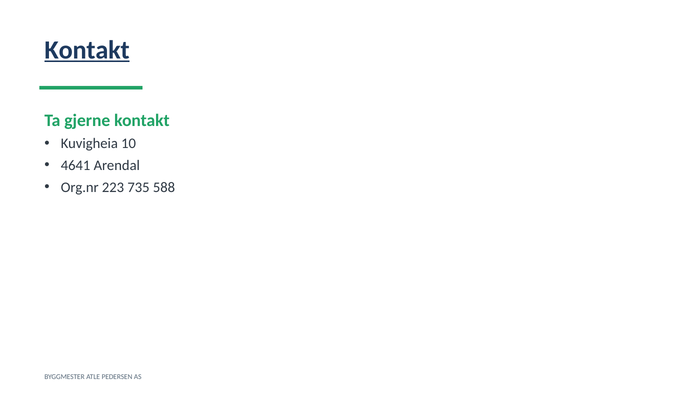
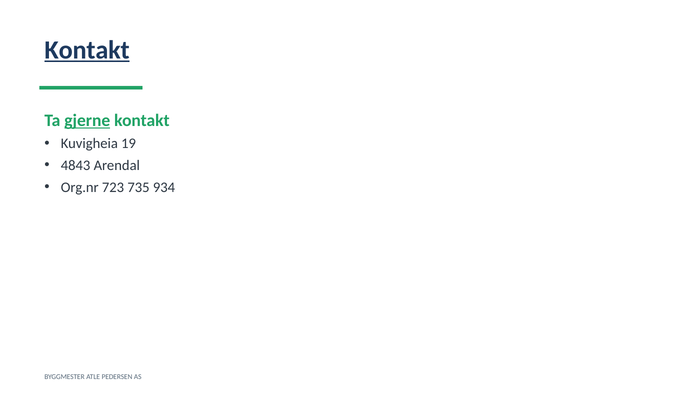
gjerne underline: none -> present
10: 10 -> 19
4641: 4641 -> 4843
223: 223 -> 723
588: 588 -> 934
